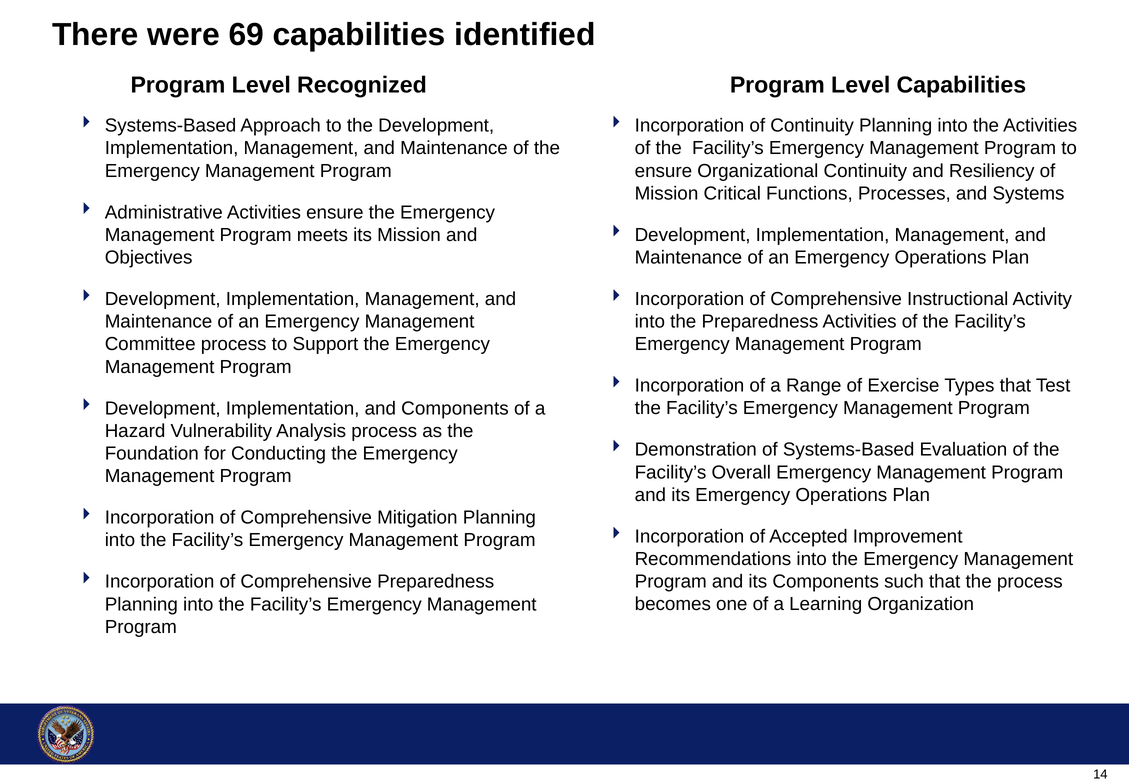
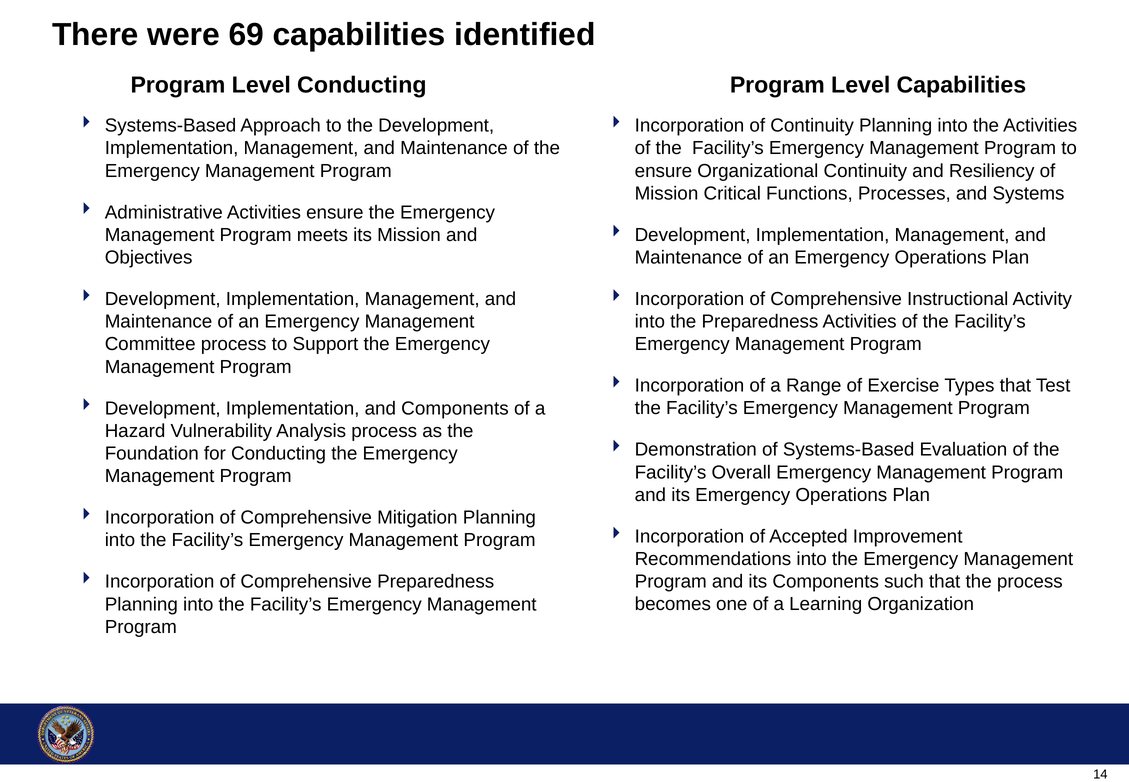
Level Recognized: Recognized -> Conducting
